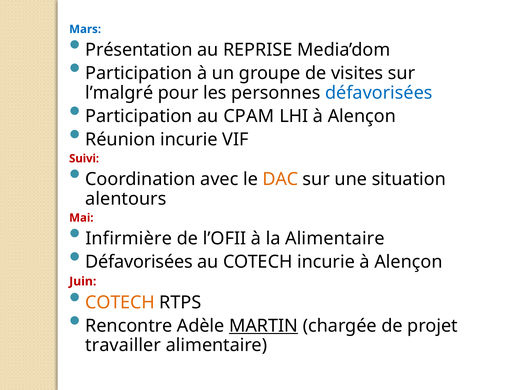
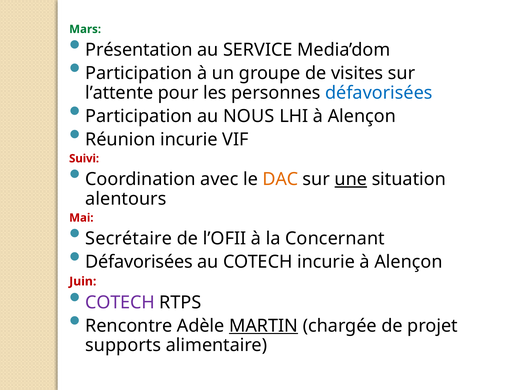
Mars colour: blue -> green
REPRISE: REPRISE -> SERVICE
l’malgré: l’malgré -> l’attente
CPAM: CPAM -> NOUS
une underline: none -> present
Infirmière: Infirmière -> Secrétaire
la Alimentaire: Alimentaire -> Concernant
COTECH at (120, 302) colour: orange -> purple
travailler: travailler -> supports
